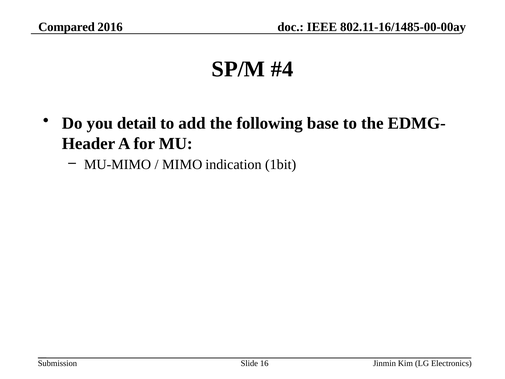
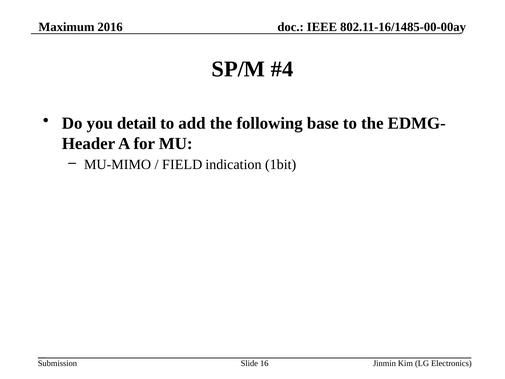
Compared: Compared -> Maximum
MIMO: MIMO -> FIELD
